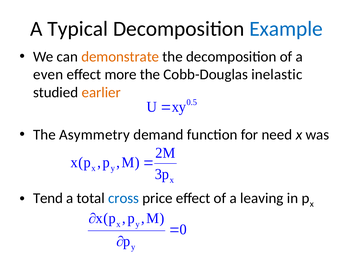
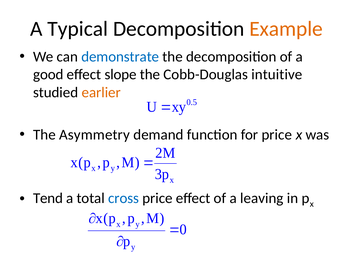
Example colour: blue -> orange
demonstrate colour: orange -> blue
even: even -> good
more: more -> slope
inelastic: inelastic -> intuitive
for need: need -> price
